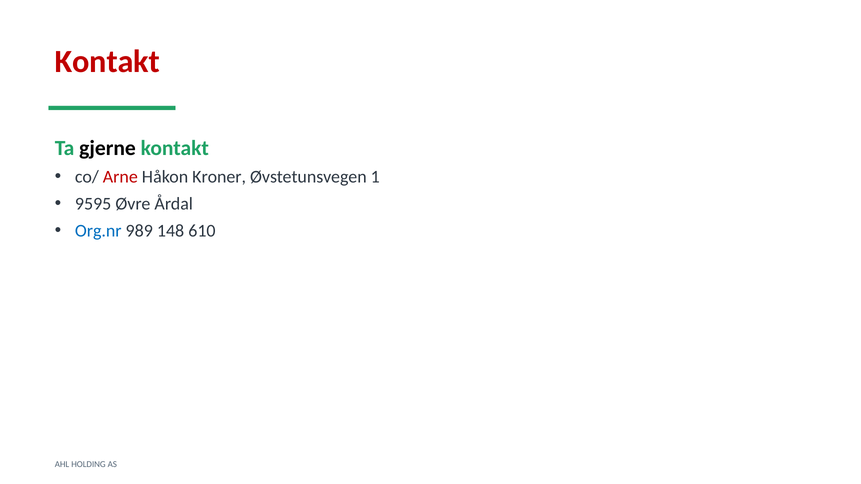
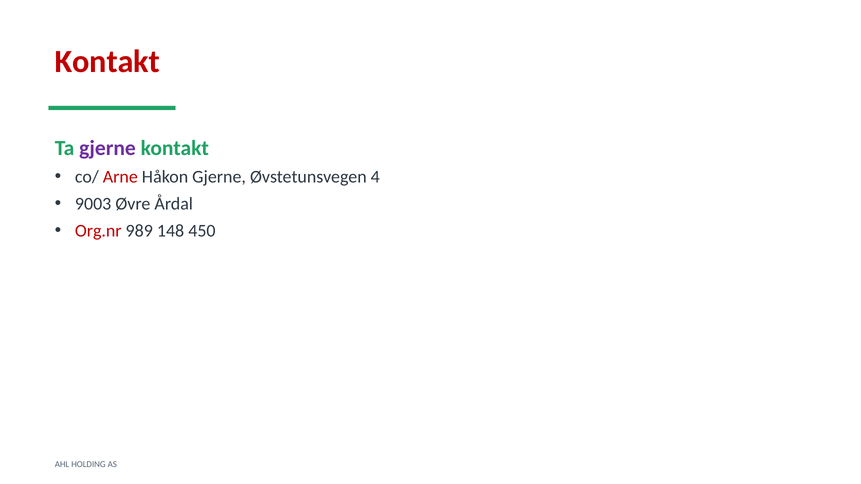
gjerne at (107, 148) colour: black -> purple
Håkon Kroner: Kroner -> Gjerne
1: 1 -> 4
9595: 9595 -> 9003
Org.nr colour: blue -> red
610: 610 -> 450
